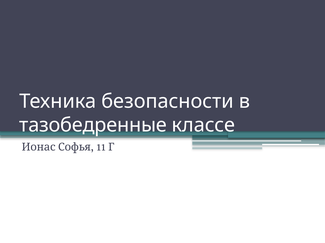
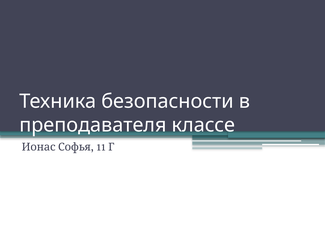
тазобедренные: тазобедренные -> преподавателя
